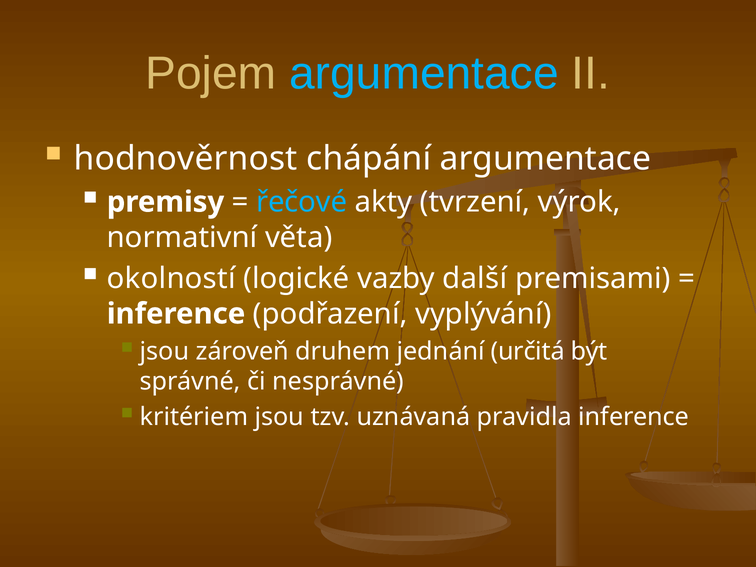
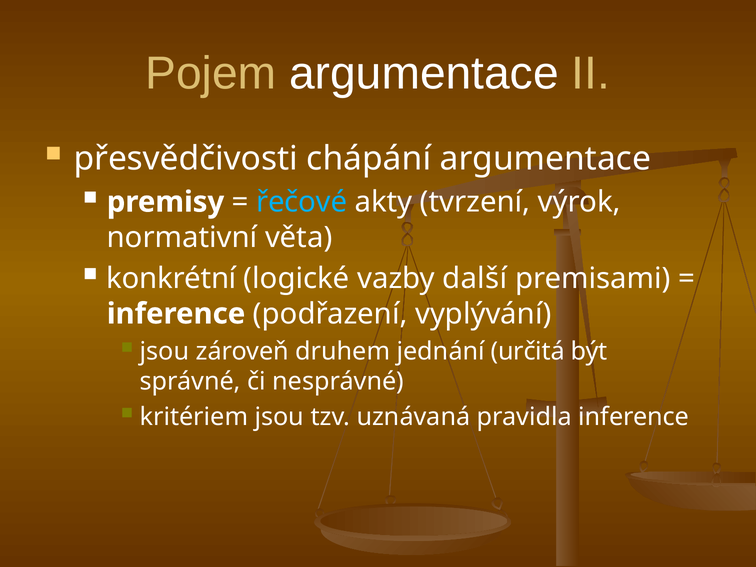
argumentace at (424, 73) colour: light blue -> white
hodnověrnost: hodnověrnost -> přesvědčivosti
okolností: okolností -> konkrétní
